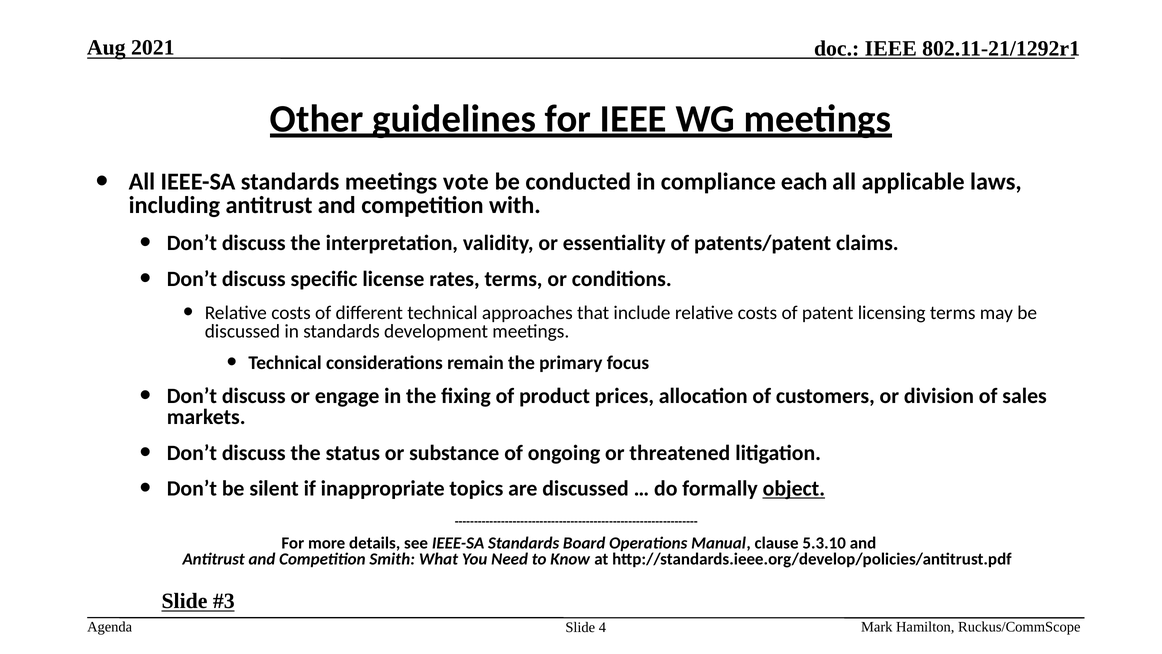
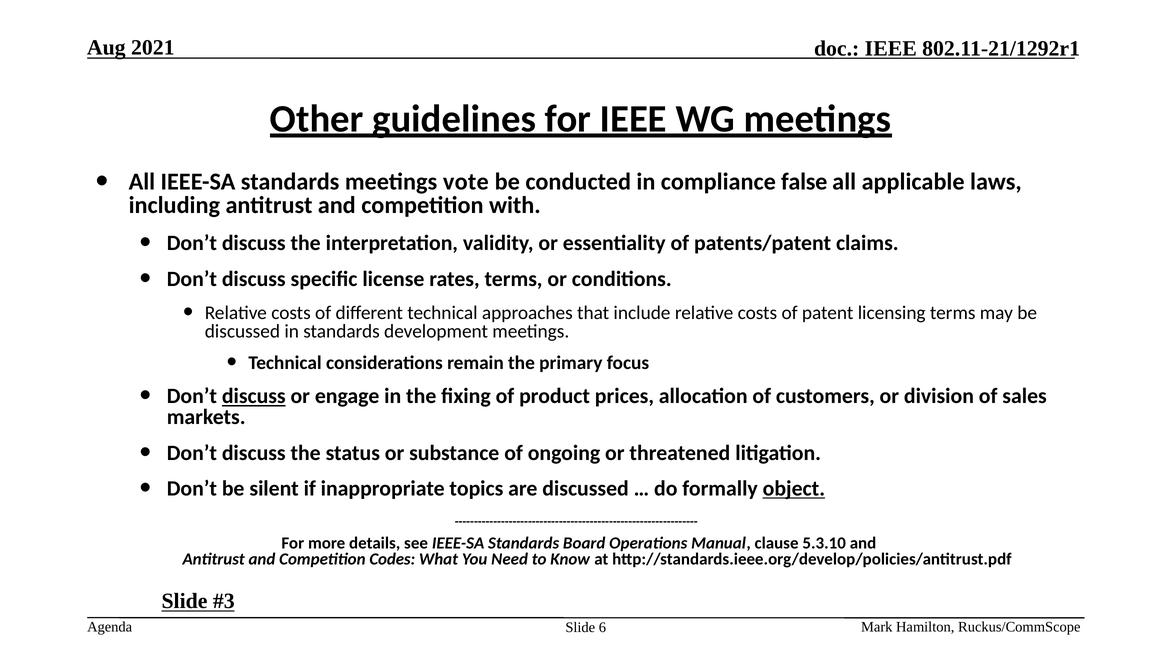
each: each -> false
discuss at (254, 396) underline: none -> present
Smith: Smith -> Codes
4: 4 -> 6
